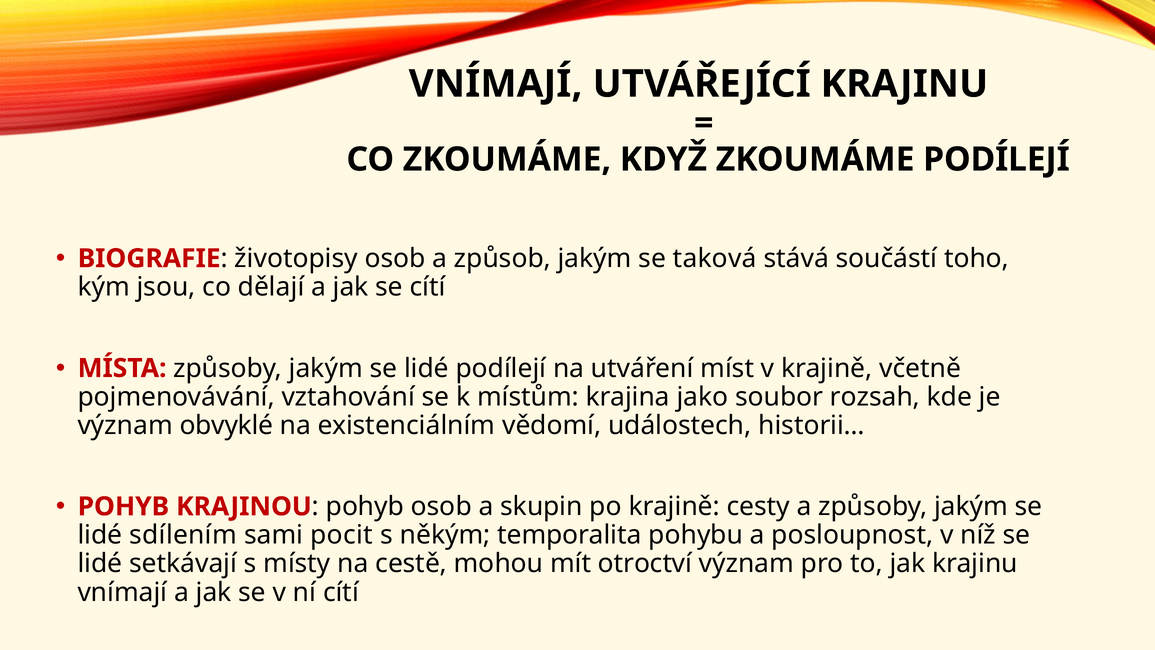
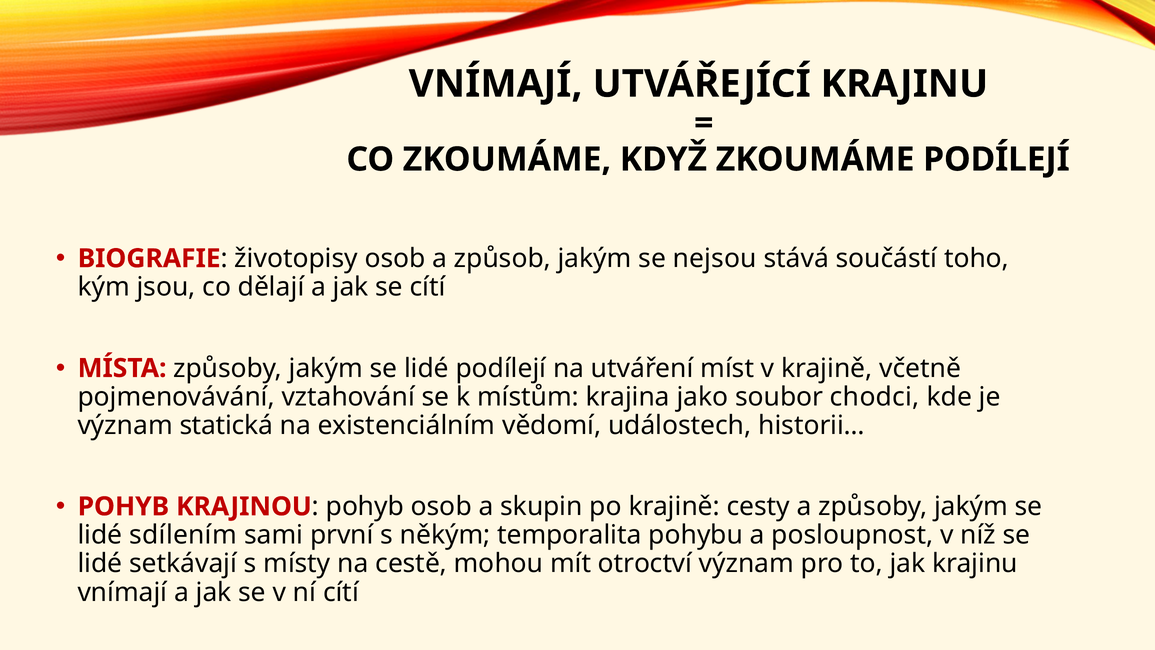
taková: taková -> nejsou
rozsah: rozsah -> chodci
obvyklé: obvyklé -> statická
pocit: pocit -> první
